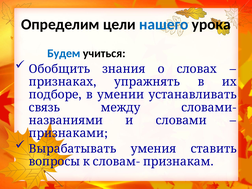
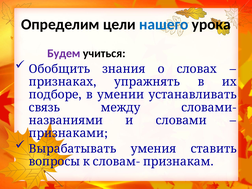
Будем colour: blue -> purple
